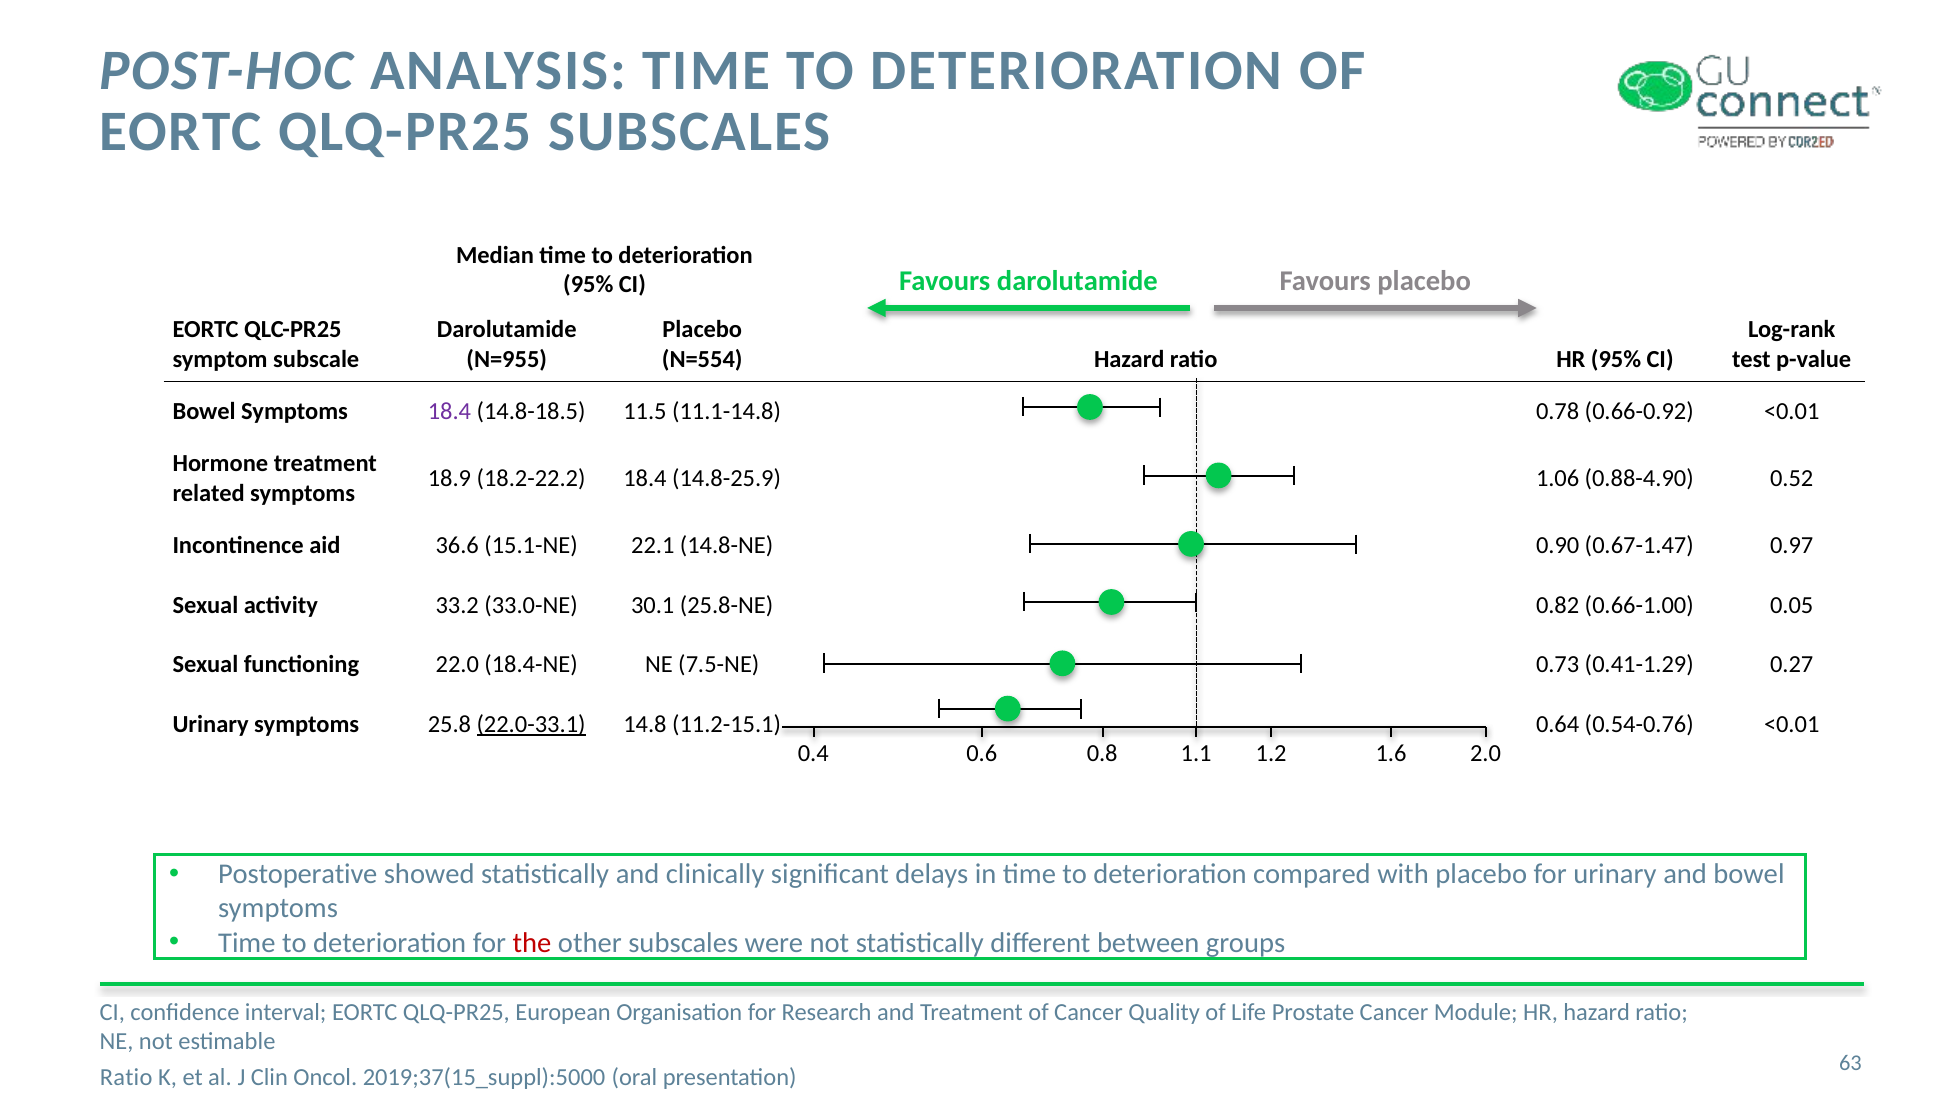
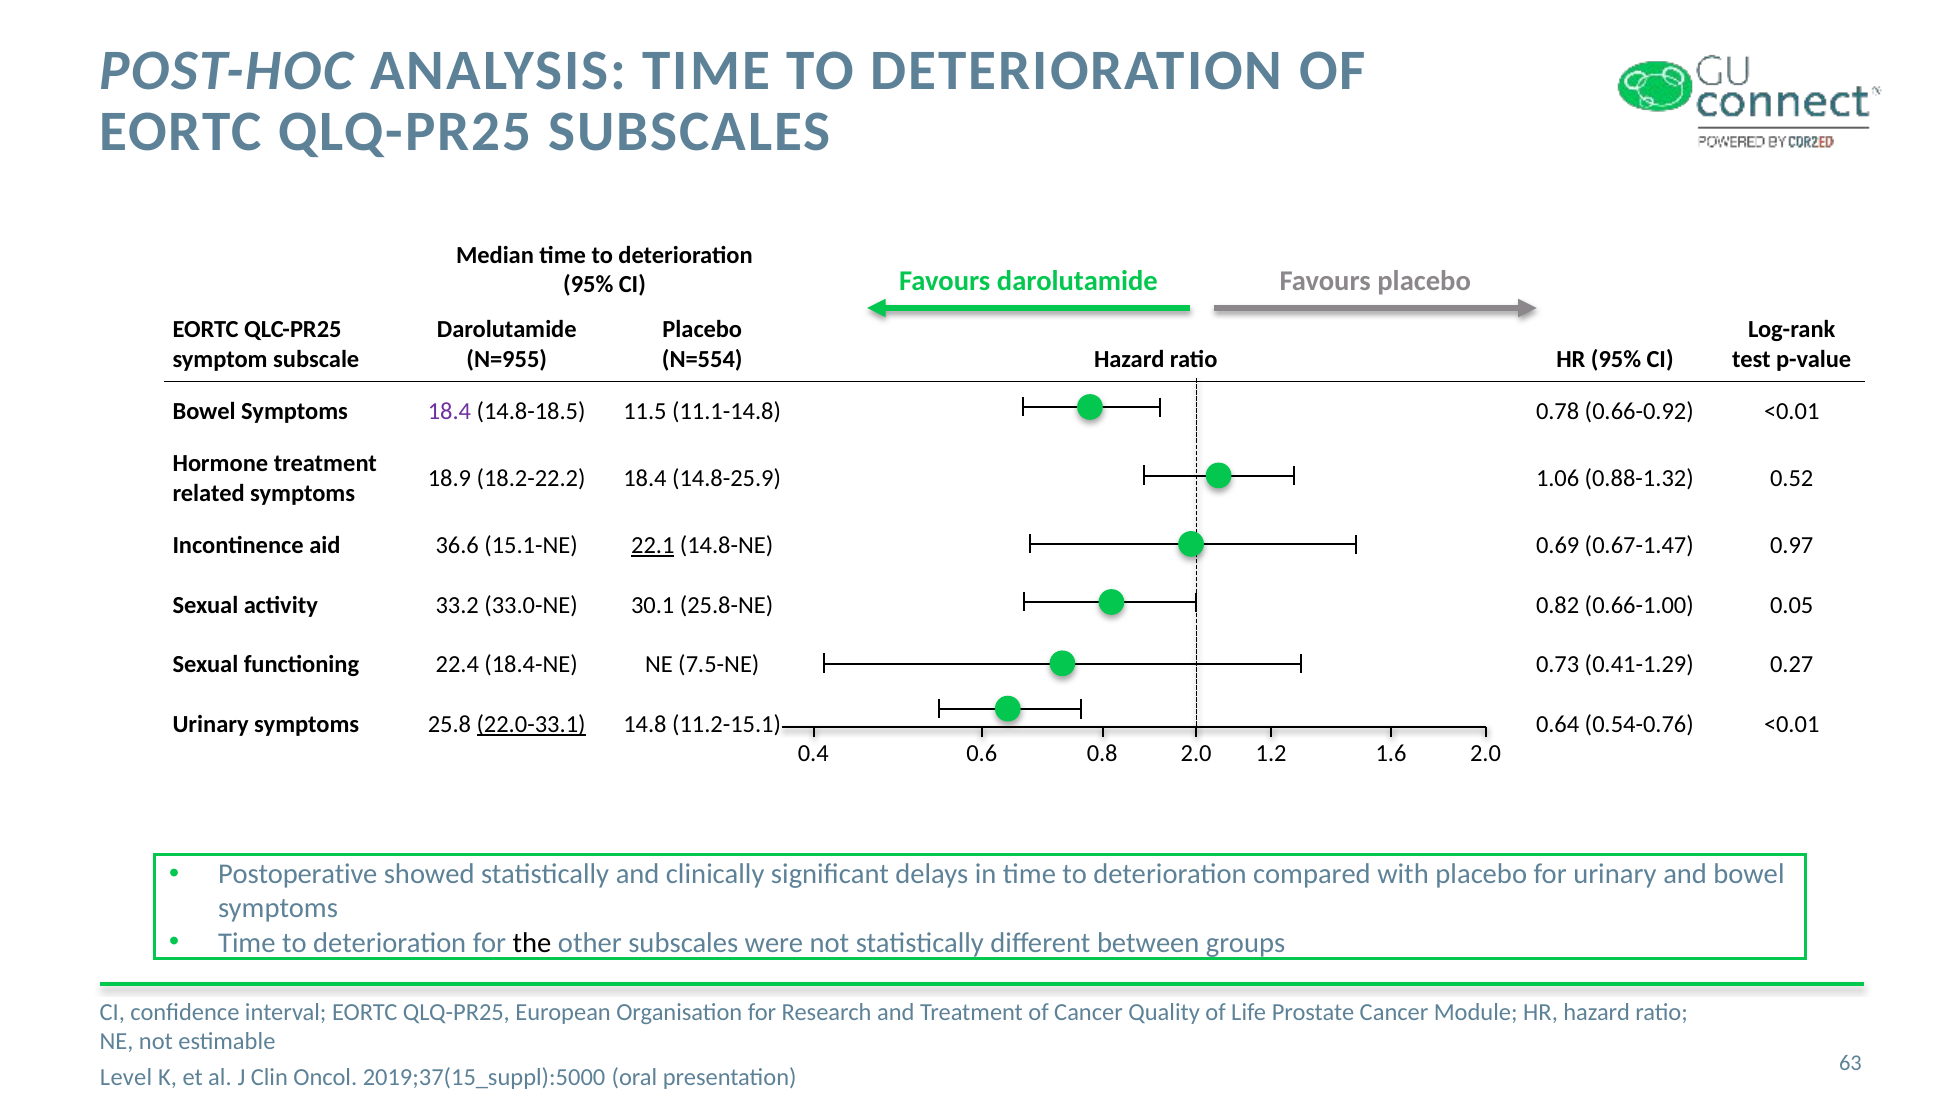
0.88-4.90: 0.88-4.90 -> 0.88-1.32
22.1 underline: none -> present
0.90: 0.90 -> 0.69
22.0: 22.0 -> 22.4
1.1 at (1196, 754): 1.1 -> 2.0
the colour: red -> black
Ratio at (126, 1078): Ratio -> Level
